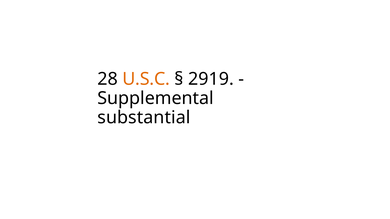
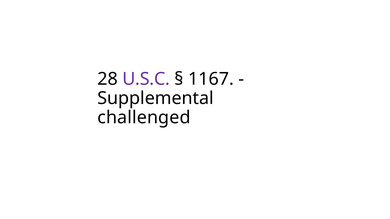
U.S.C colour: orange -> purple
2919: 2919 -> 1167
substantial: substantial -> challenged
